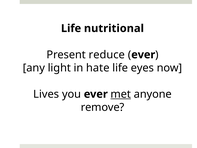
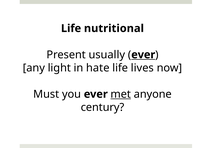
reduce: reduce -> usually
ever at (143, 55) underline: none -> present
eyes: eyes -> lives
Lives: Lives -> Must
remove: remove -> century
